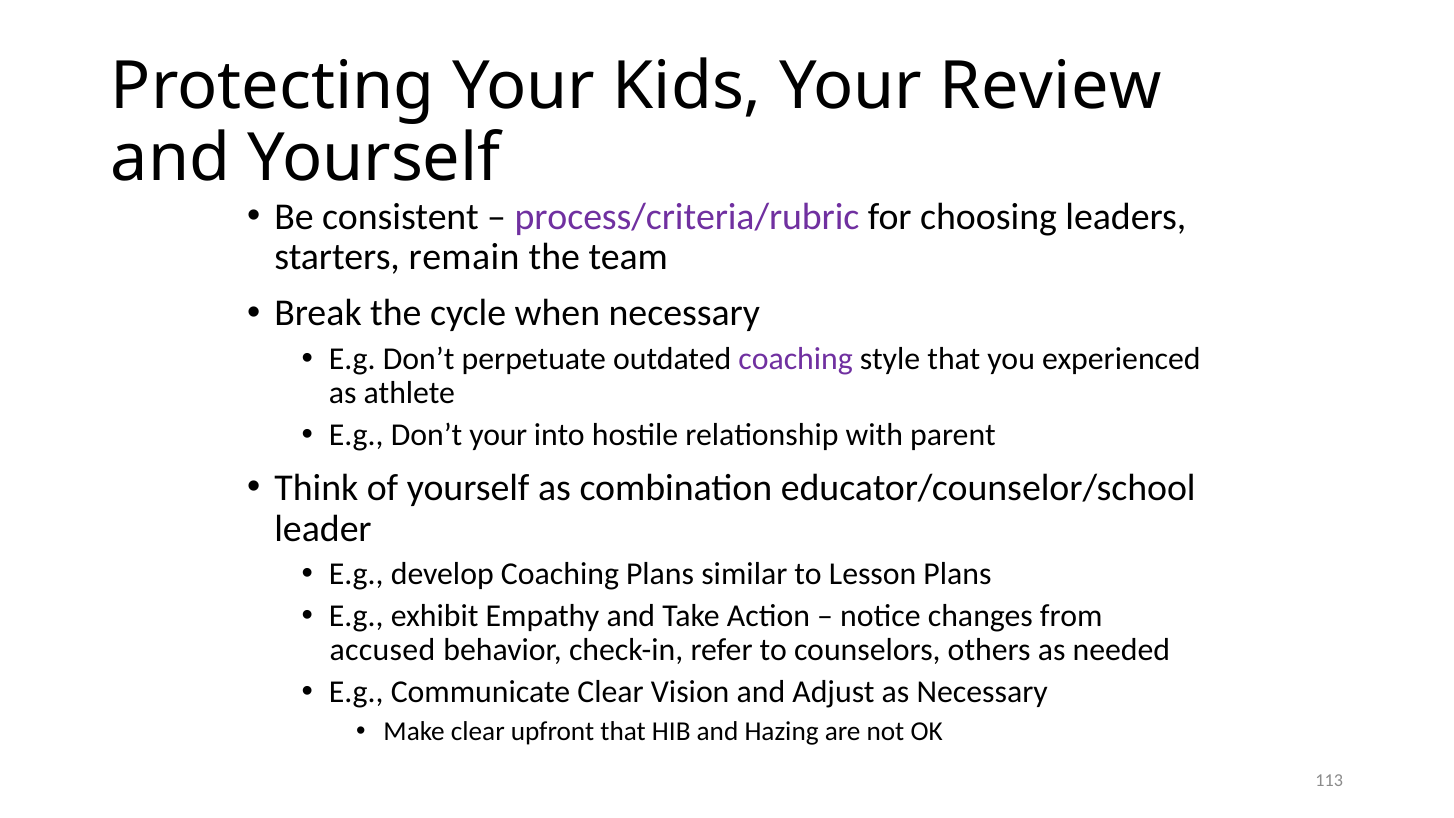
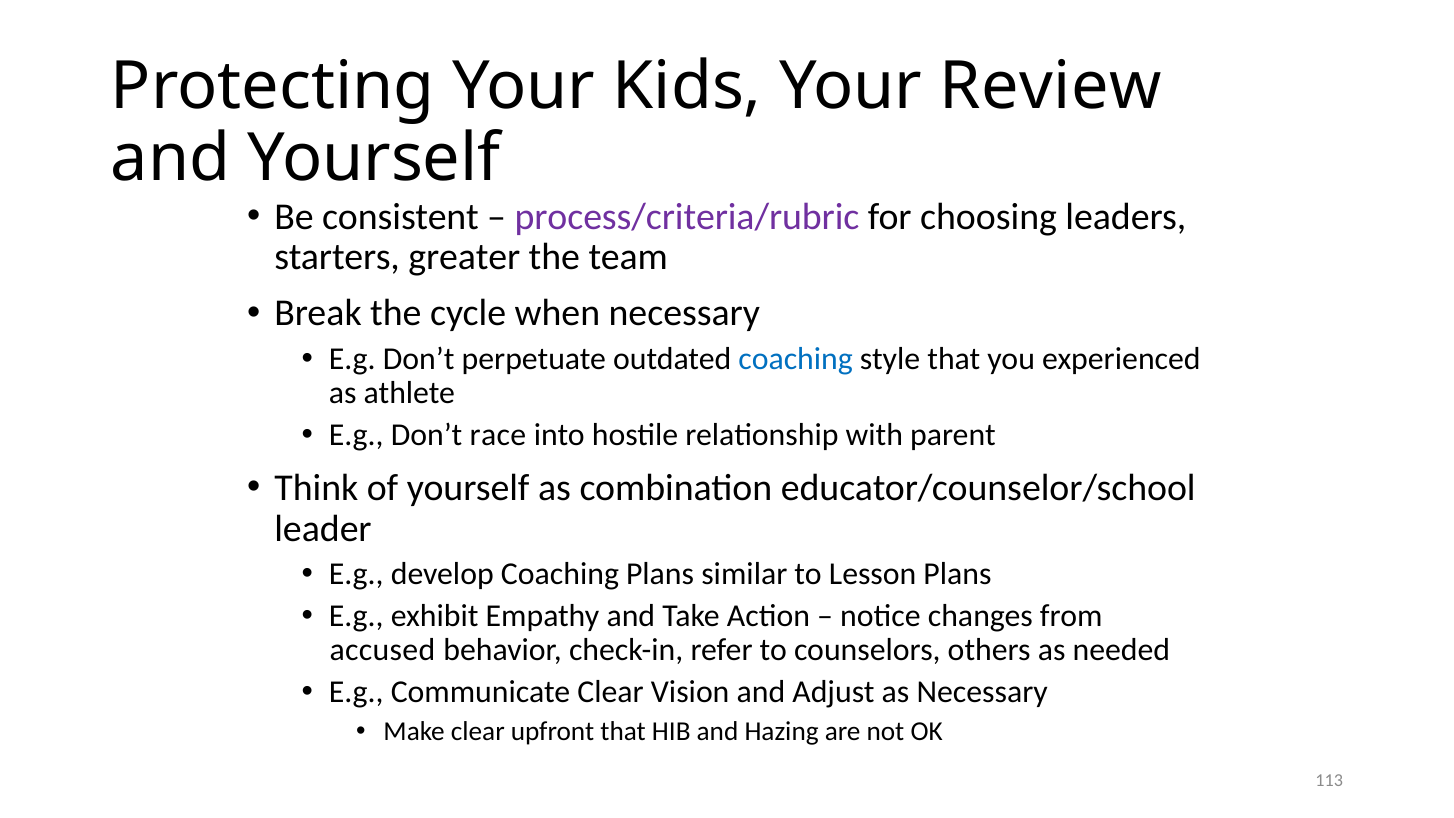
remain: remain -> greater
coaching at (796, 359) colour: purple -> blue
Don’t your: your -> race
